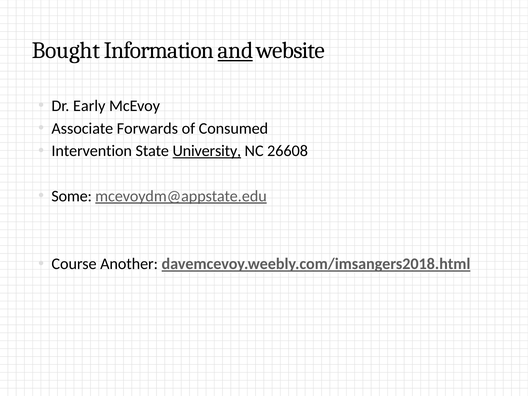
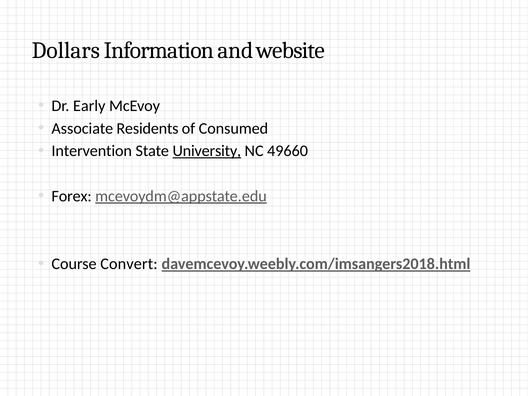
Bought: Bought -> Dollars
and underline: present -> none
Forwards: Forwards -> Residents
26608: 26608 -> 49660
Some: Some -> Forex
Another: Another -> Convert
